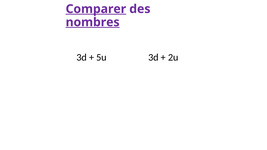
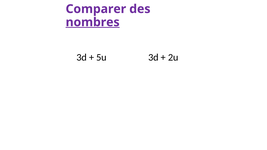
Comparer underline: present -> none
